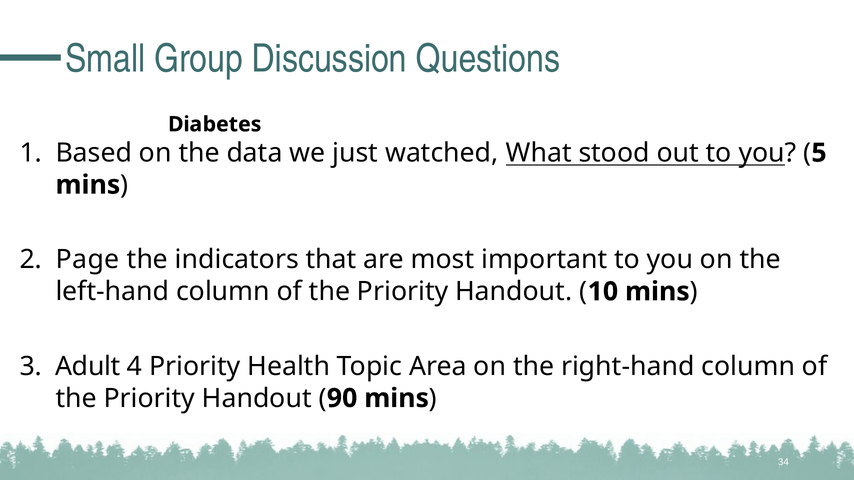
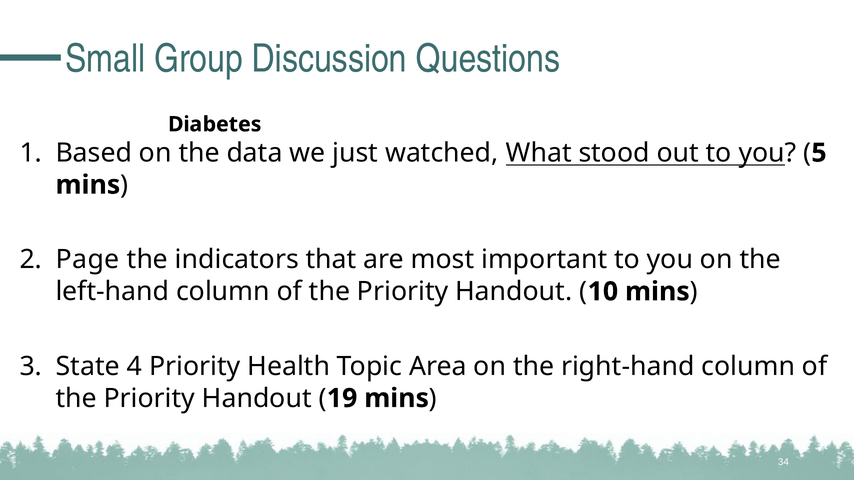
Adult: Adult -> State
90: 90 -> 19
